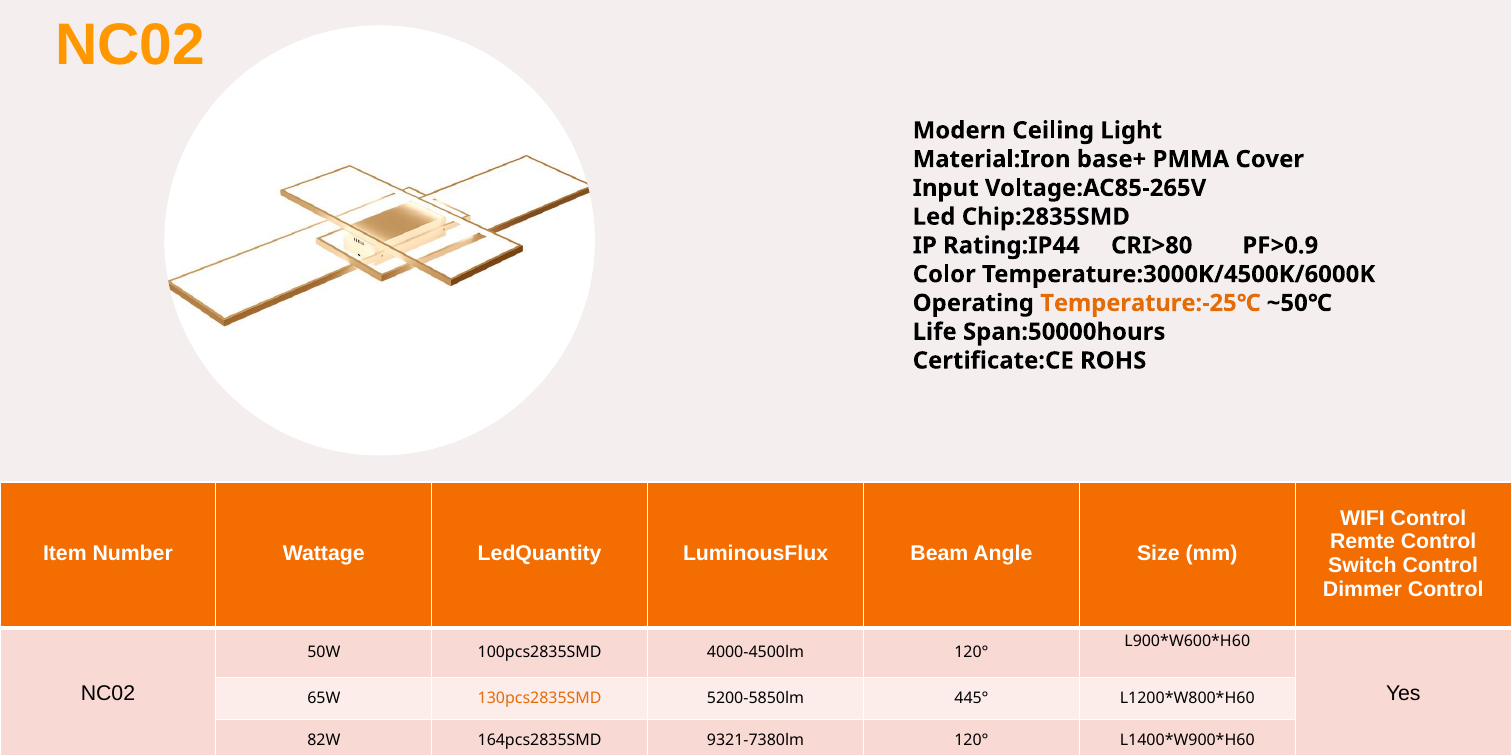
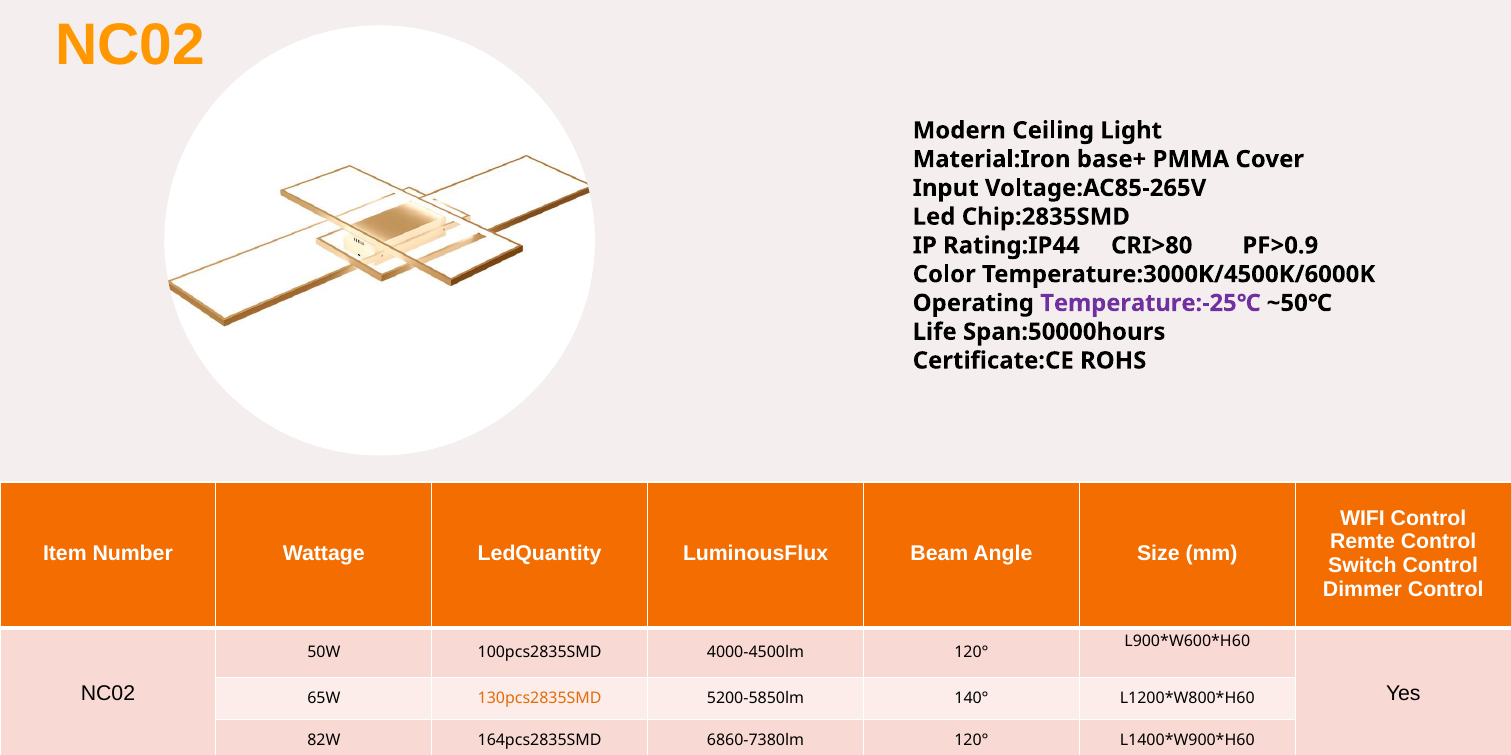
Temperature:-25℃ colour: orange -> purple
445°: 445° -> 140°
9321-7380lm: 9321-7380lm -> 6860-7380lm
